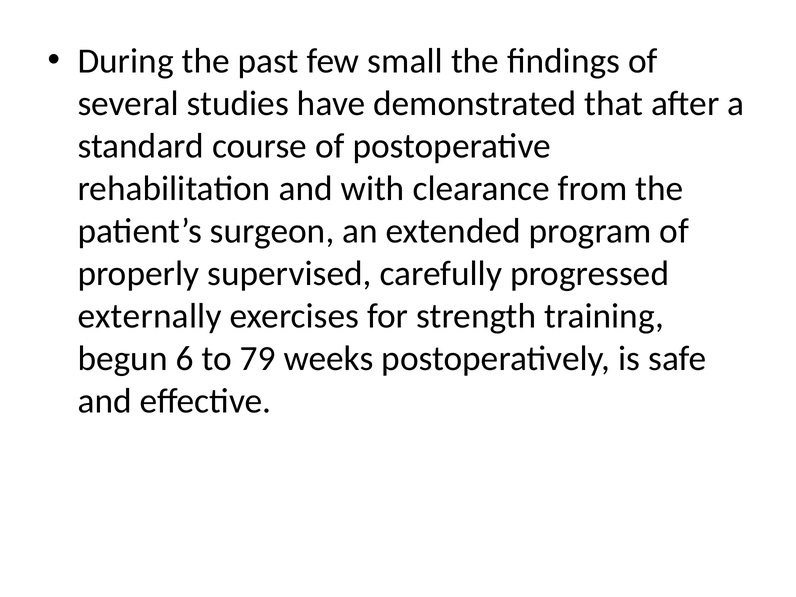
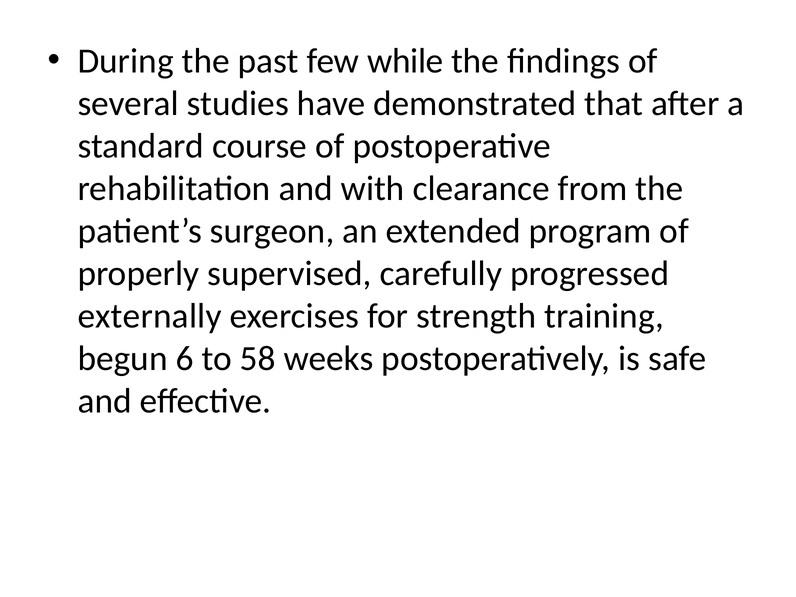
small: small -> while
79: 79 -> 58
